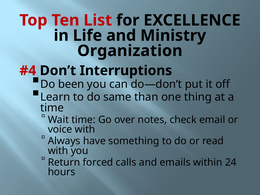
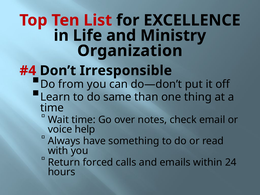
Interruptions: Interruptions -> Irresponsible
been: been -> from
voice with: with -> help
